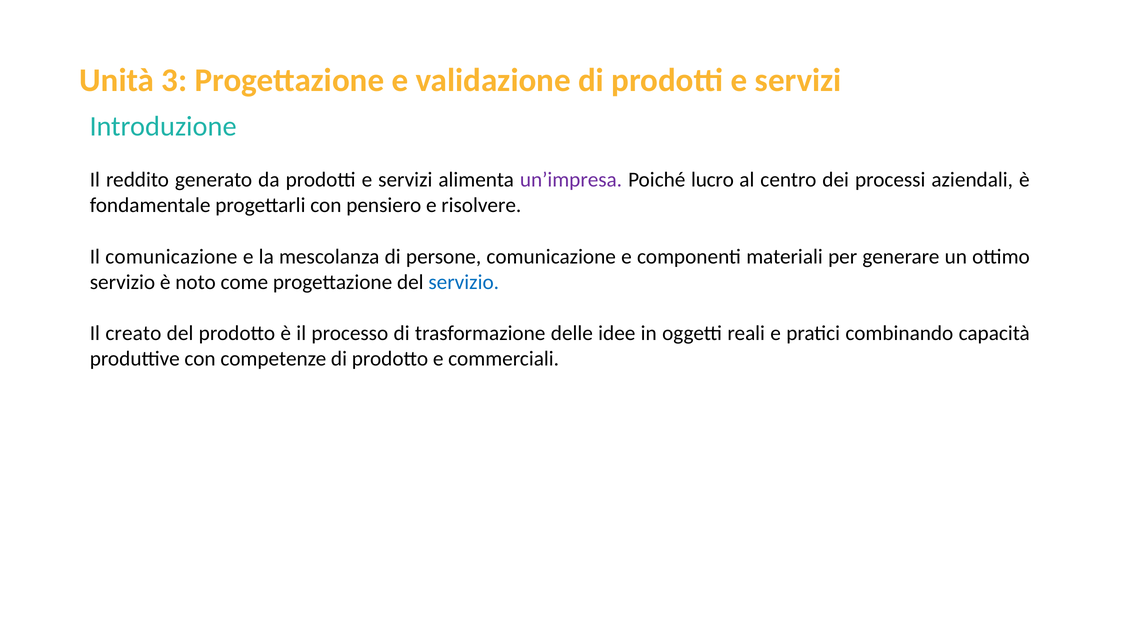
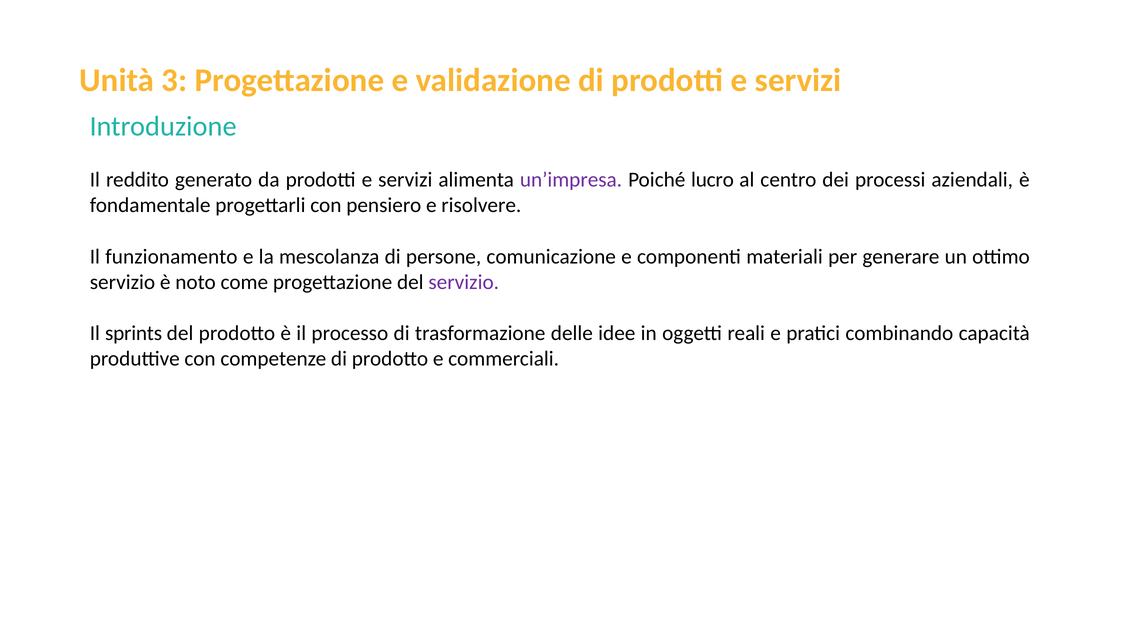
Il comunicazione: comunicazione -> funzionamento
servizio at (464, 282) colour: blue -> purple
creato: creato -> sprints
